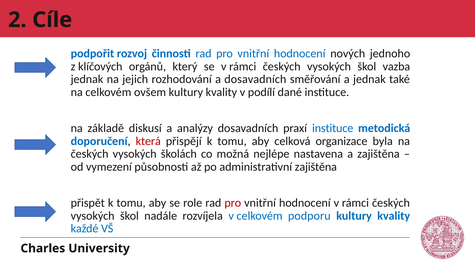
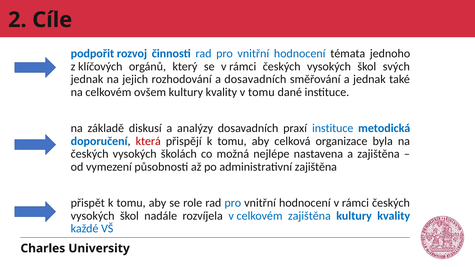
nových: nových -> témata
vazba: vazba -> svých
v podílí: podílí -> tomu
pro at (233, 203) colour: red -> blue
celkovém podporu: podporu -> zajištěna
